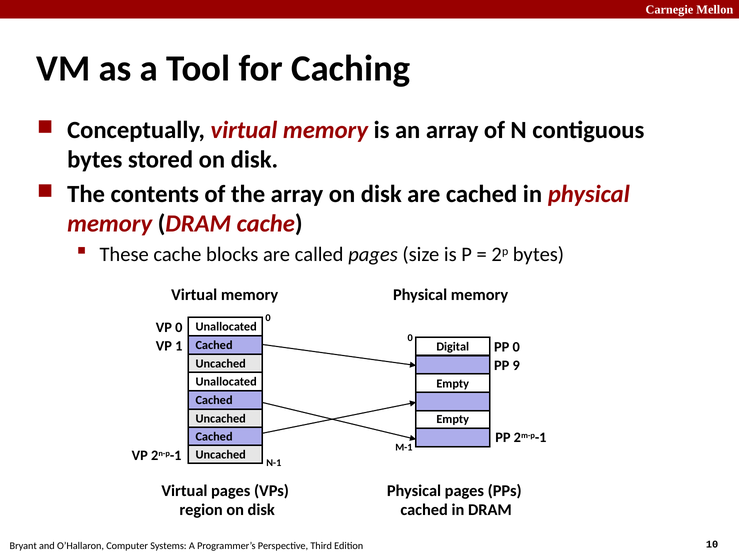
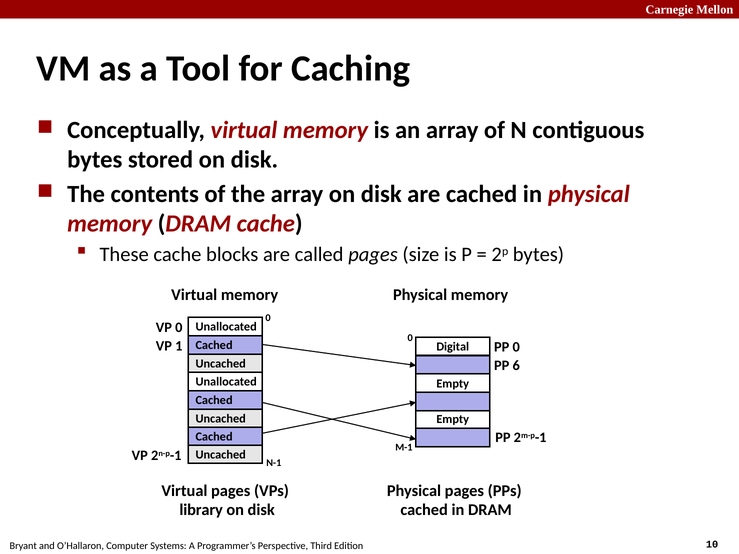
9: 9 -> 6
region: region -> library
